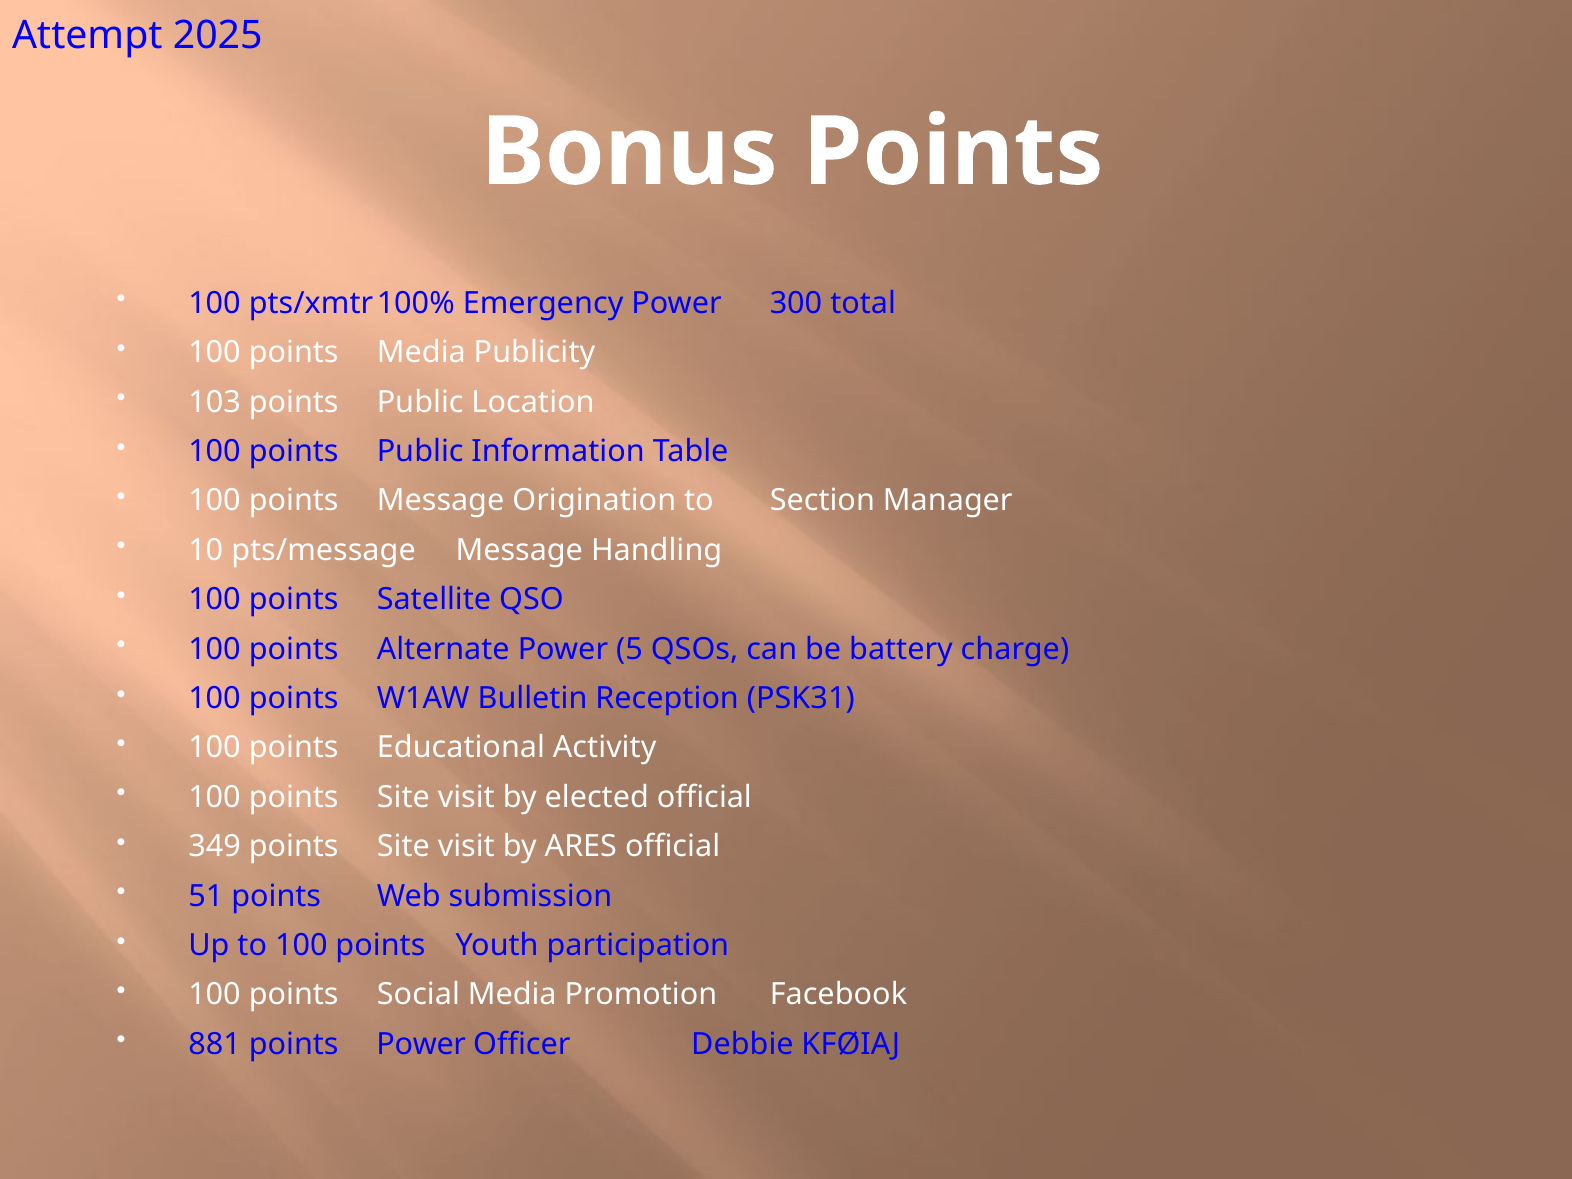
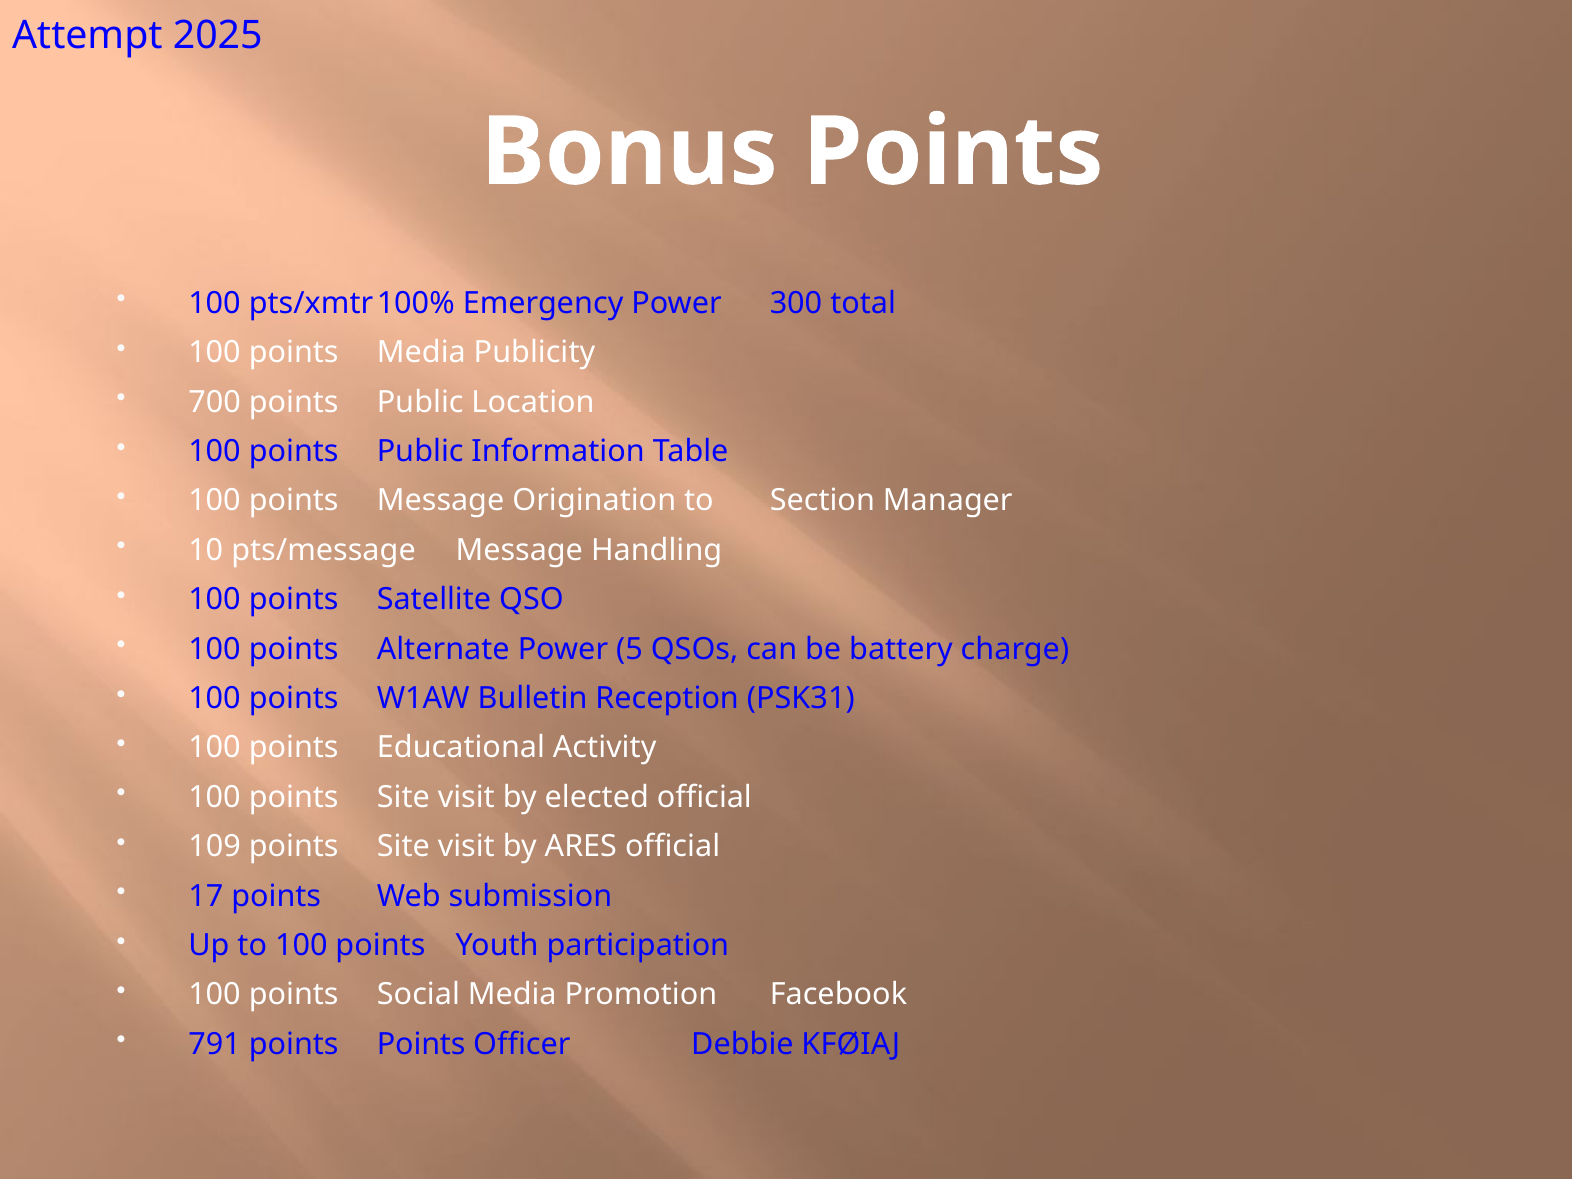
103: 103 -> 700
349: 349 -> 109
51: 51 -> 17
881: 881 -> 791
points Power: Power -> Points
